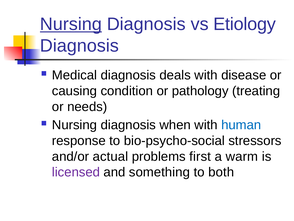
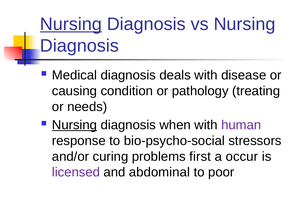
vs Etiology: Etiology -> Nursing
Nursing at (75, 125) underline: none -> present
human colour: blue -> purple
actual: actual -> curing
warm: warm -> occur
something: something -> abdominal
both: both -> poor
